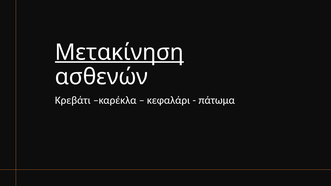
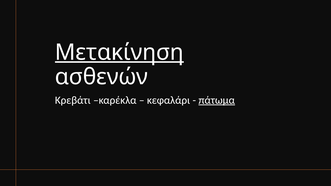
πάτωμα underline: none -> present
